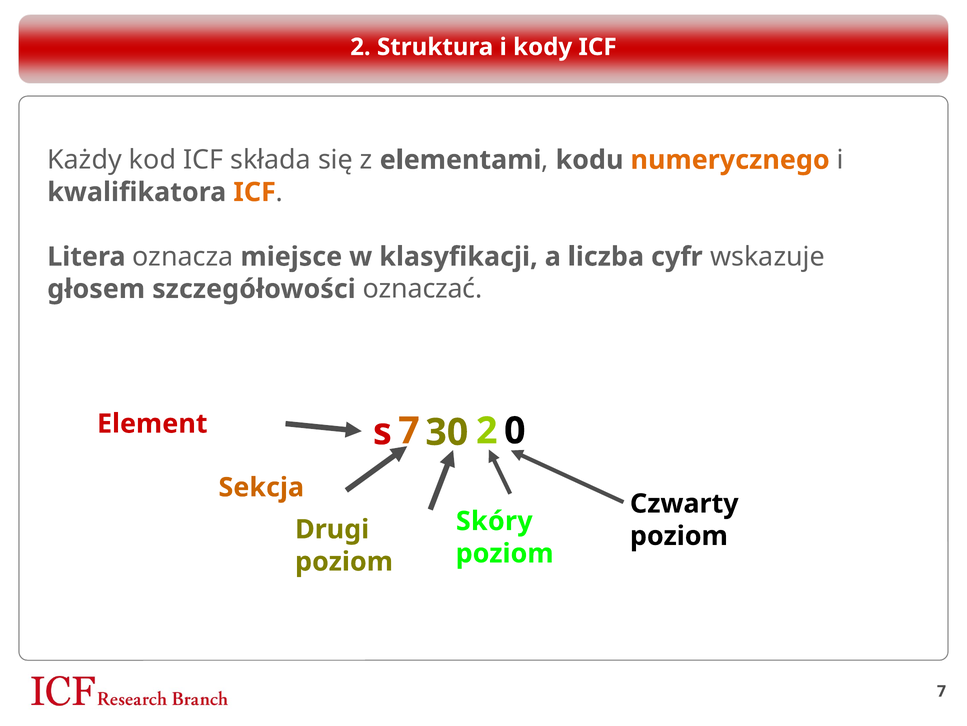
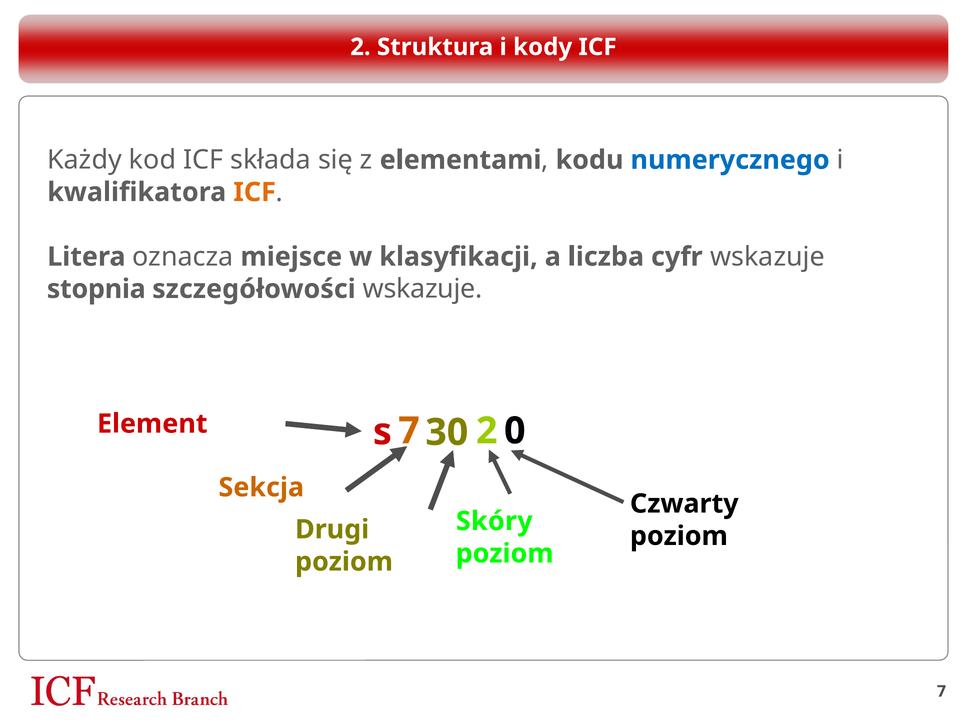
numerycznego colour: orange -> blue
głosem: głosem -> stopnia
szczegółowości oznaczać: oznaczać -> wskazuje
